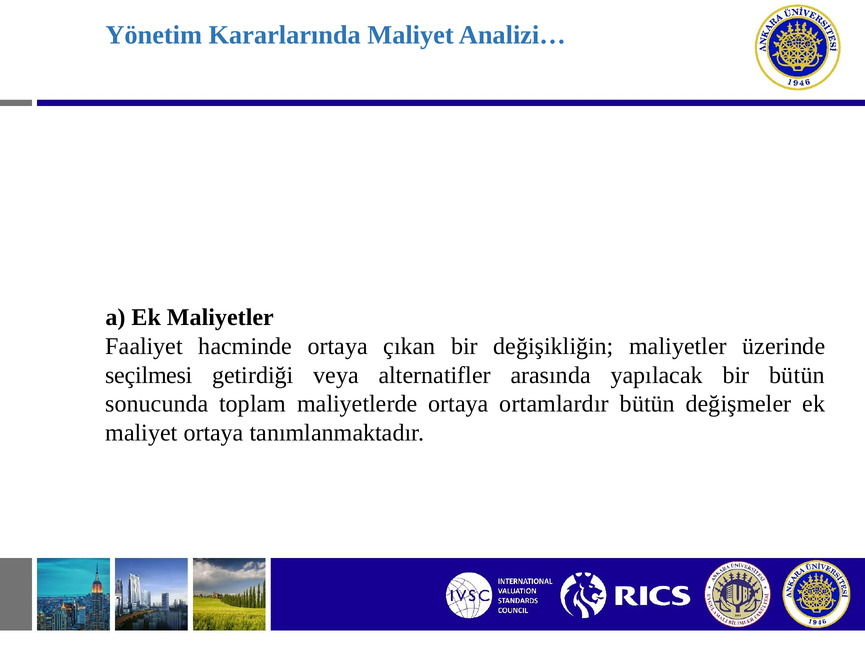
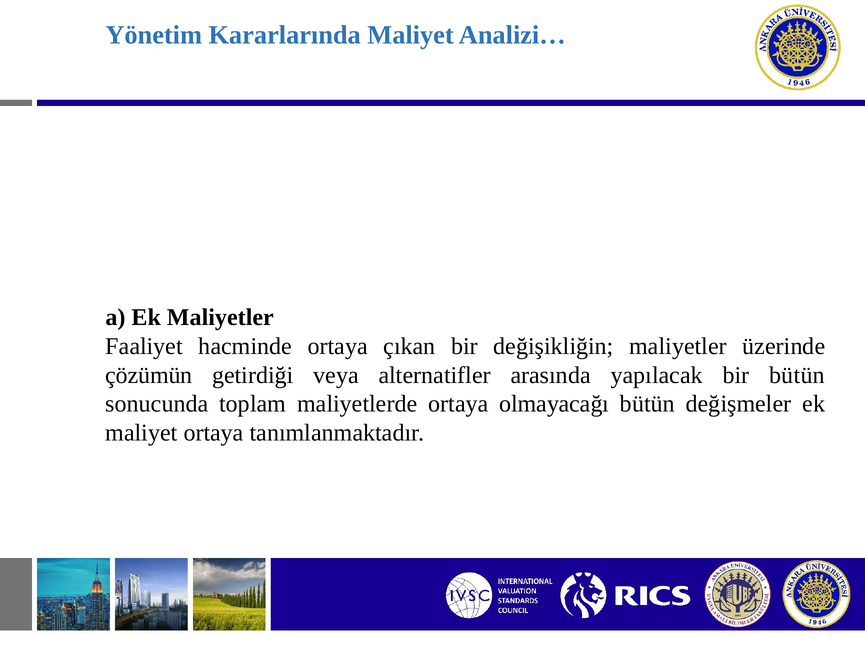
seçilmesi: seçilmesi -> çözümün
ortamlardır: ortamlardır -> olmayacağı
